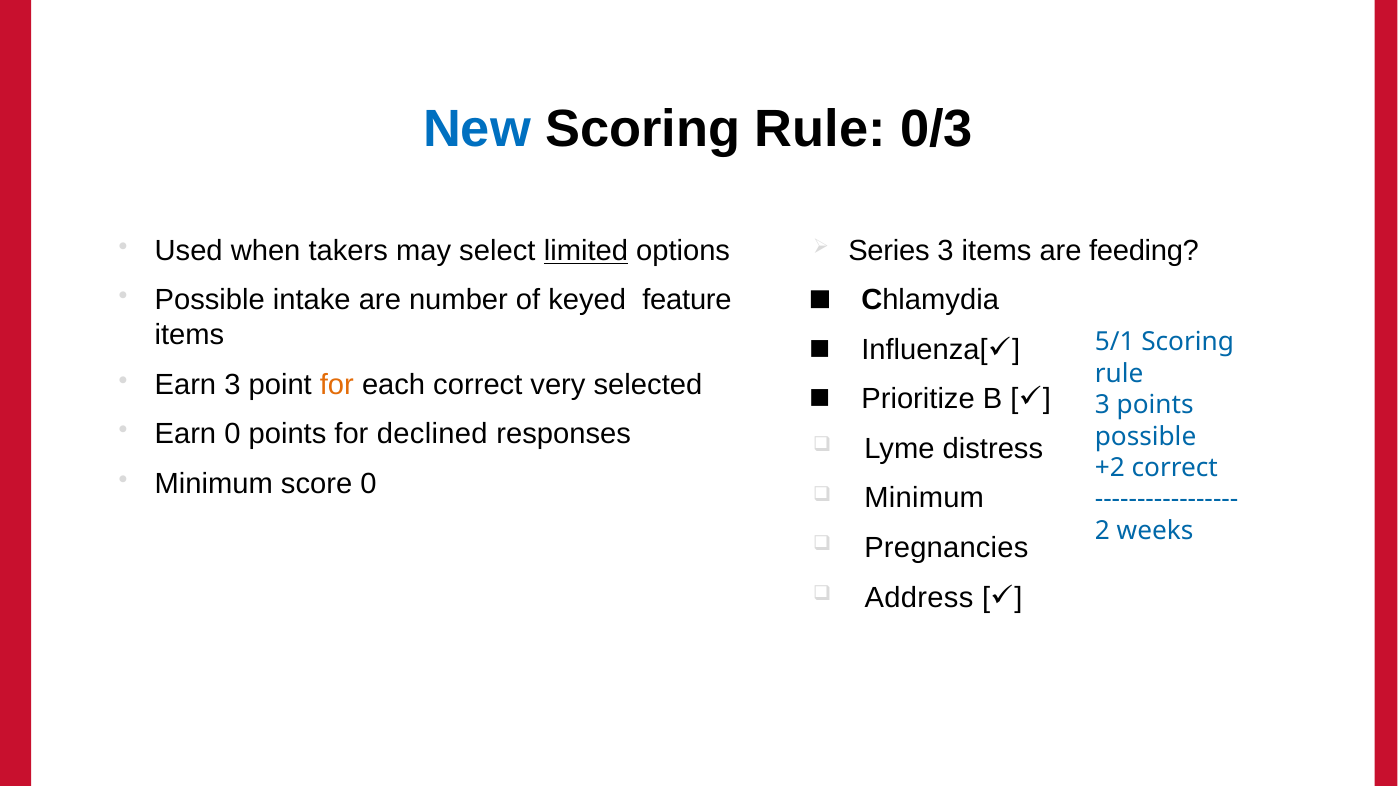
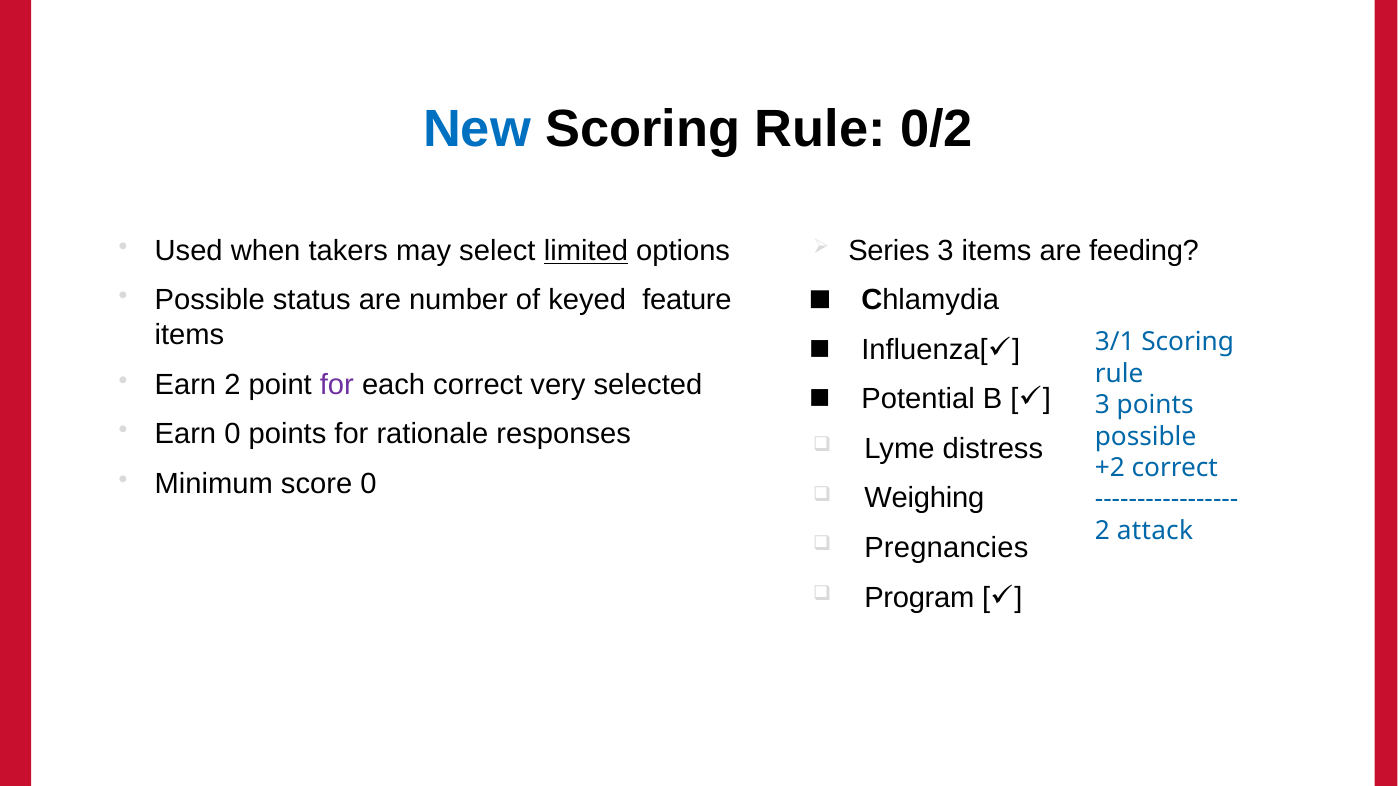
0/3: 0/3 -> 0/2
intake: intake -> status
5/1: 5/1 -> 3/1
Earn 3: 3 -> 2
for at (337, 385) colour: orange -> purple
Prioritize: Prioritize -> Potential
declined: declined -> rationale
Minimum at (924, 499): Minimum -> Weighing
weeks: weeks -> attack
Address: Address -> Program
